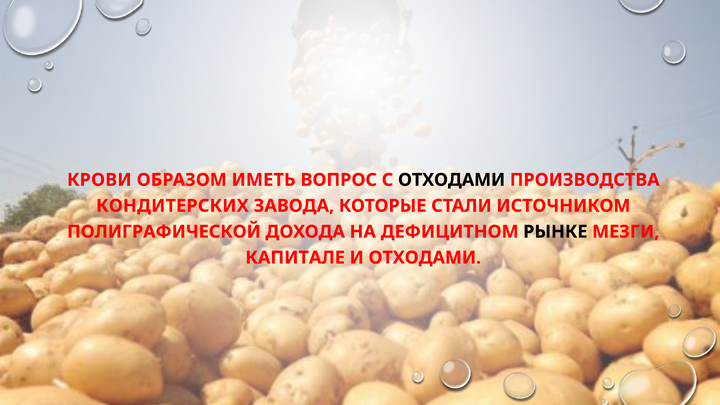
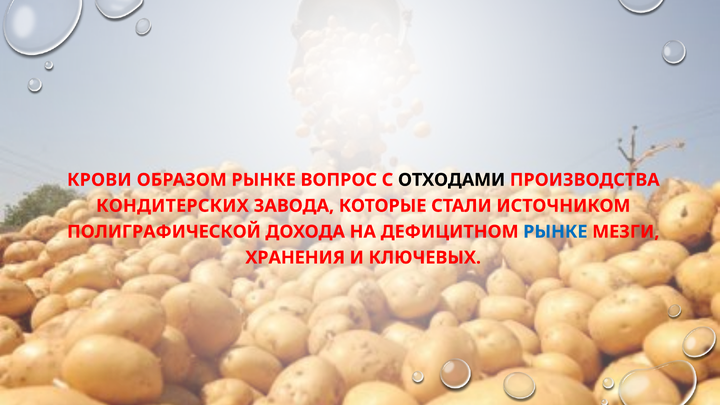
ОБРАЗОМ ИМЕТЬ: ИМЕТЬ -> РЫНКЕ
РЫНКЕ at (555, 232) colour: black -> blue
КАПИТАЛЕ: КАПИТАЛЕ -> ХРАНЕНИЯ
И ОТХОДАМИ: ОТХОДАМИ -> КЛЮЧЕВЫХ
